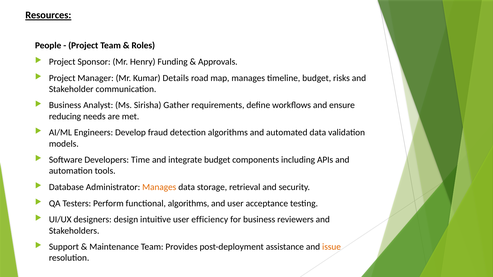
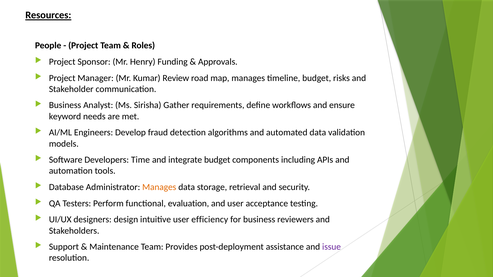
Details: Details -> Review
reducing: reducing -> keyword
functional algorithms: algorithms -> evaluation
issue colour: orange -> purple
